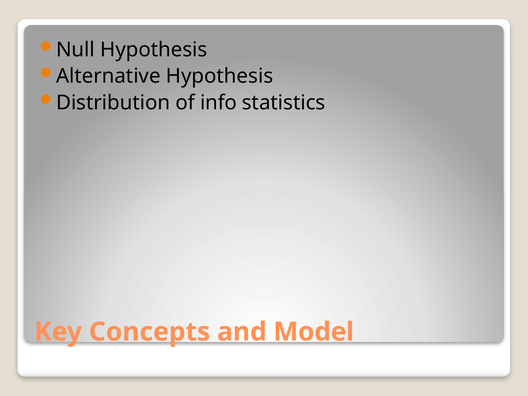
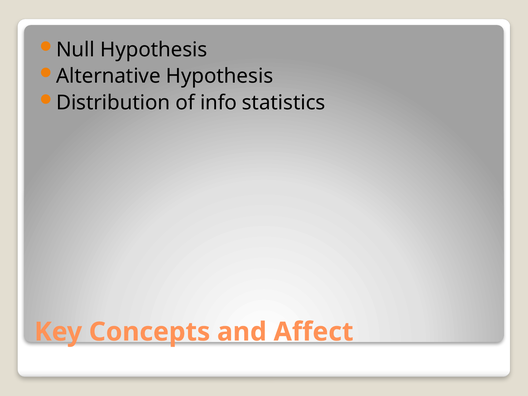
Model: Model -> Affect
